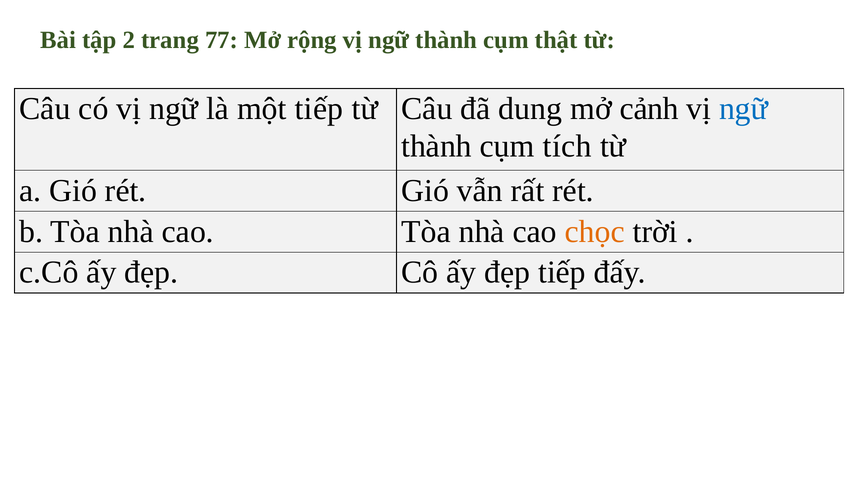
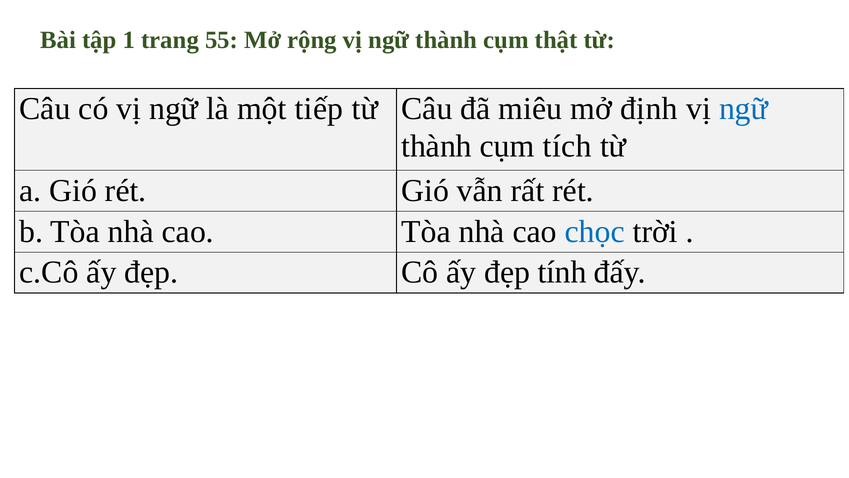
2: 2 -> 1
77: 77 -> 55
dung: dung -> miêu
cảnh: cảnh -> định
chọc colour: orange -> blue
đẹp tiếp: tiếp -> tính
